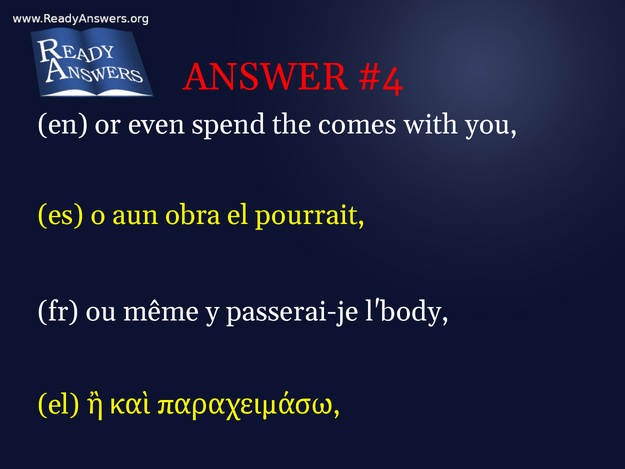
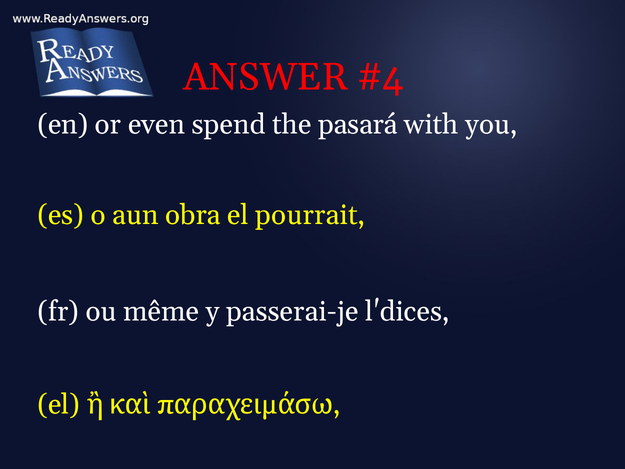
comes: comes -> pasará
l'body: l'body -> l'dices
